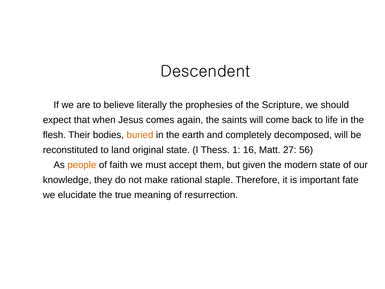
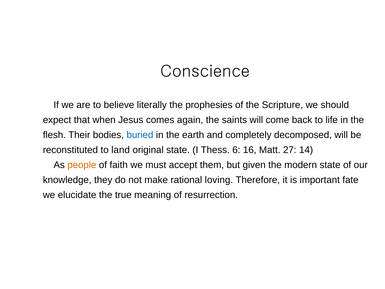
Descendent: Descendent -> Conscience
buried colour: orange -> blue
1: 1 -> 6
56: 56 -> 14
staple: staple -> loving
